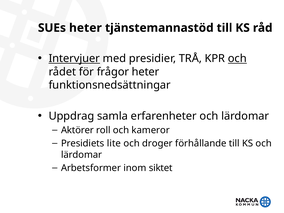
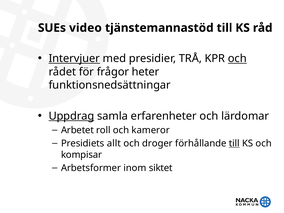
SUEs heter: heter -> video
Uppdrag underline: none -> present
Aktörer: Aktörer -> Arbetet
lite: lite -> allt
till at (234, 143) underline: none -> present
lärdomar at (82, 155): lärdomar -> kompisar
